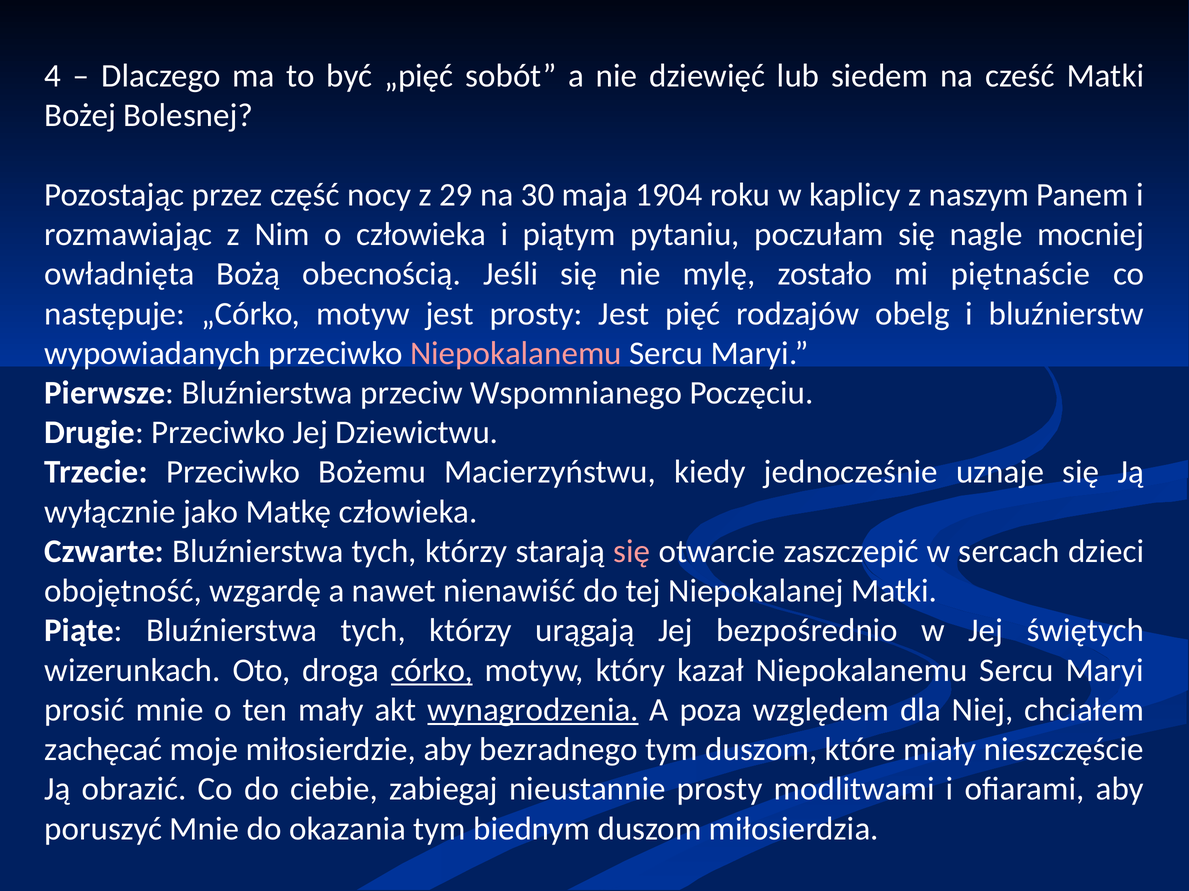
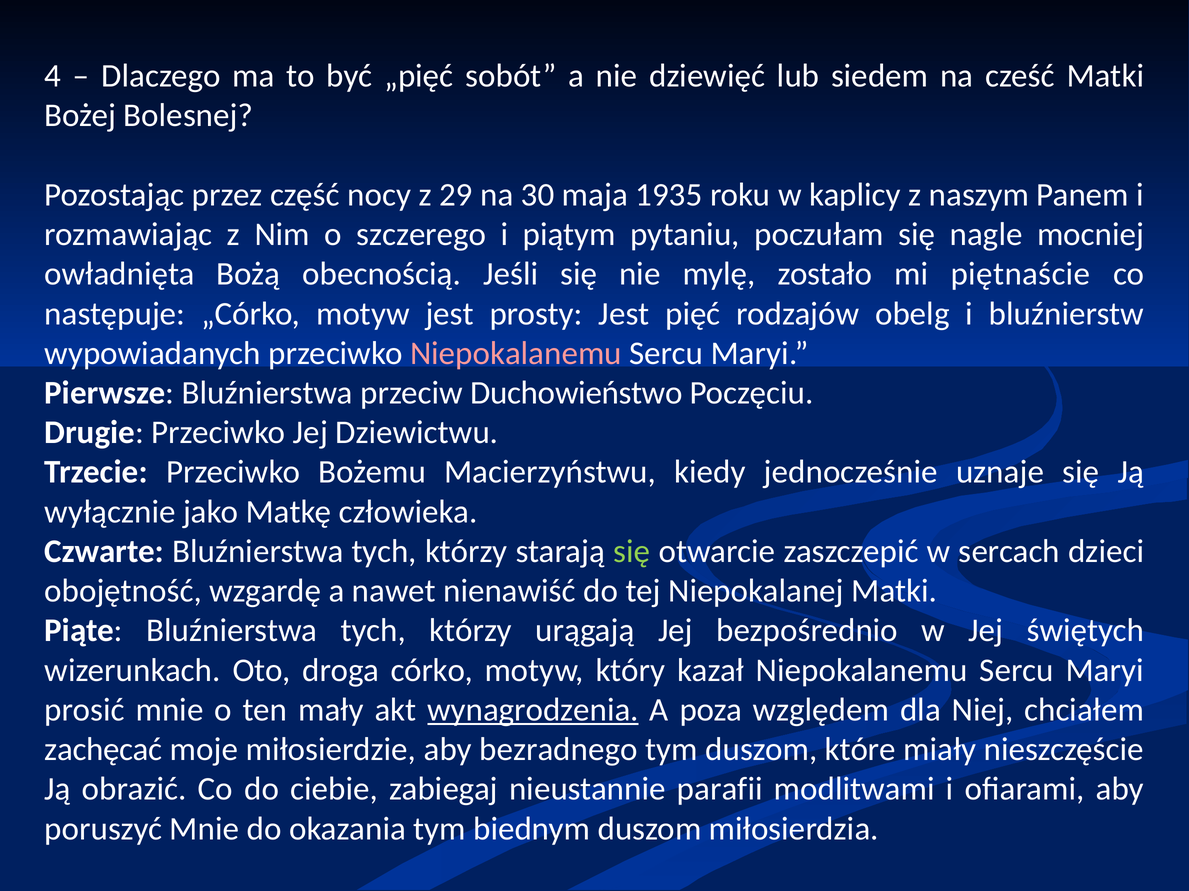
1904: 1904 -> 1935
o człowieka: człowieka -> szczerego
Wspomnianego: Wspomnianego -> Duchowieństwo
się at (632, 552) colour: pink -> light green
córko underline: present -> none
nieustannie prosty: prosty -> parafii
